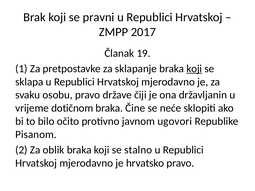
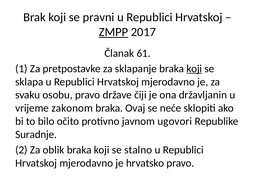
ZMPP underline: none -> present
19: 19 -> 61
dotičnom: dotičnom -> zakonom
Čine: Čine -> Ovaj
Pisanom: Pisanom -> Suradnje
